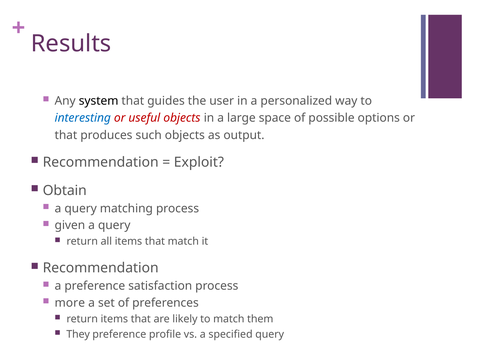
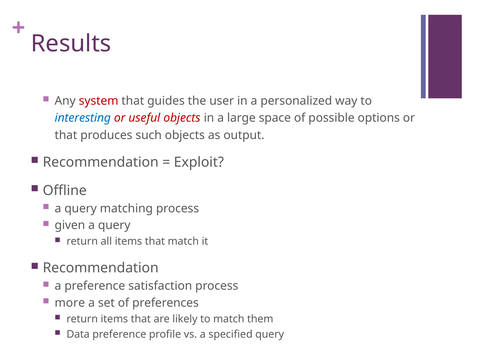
system colour: black -> red
Obtain: Obtain -> Offline
They: They -> Data
